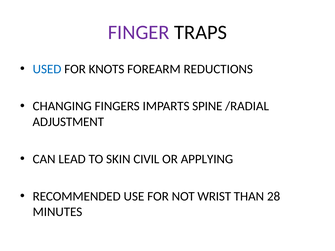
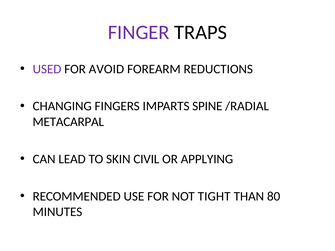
USED colour: blue -> purple
KNOTS: KNOTS -> AVOID
ADJUSTMENT: ADJUSTMENT -> METACARPAL
WRIST: WRIST -> TIGHT
28: 28 -> 80
